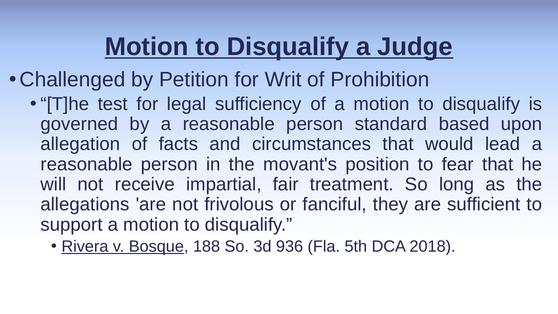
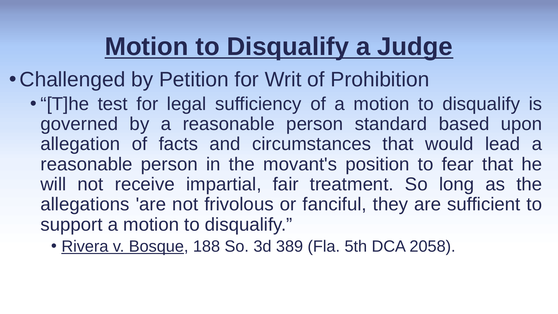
936: 936 -> 389
2018: 2018 -> 2058
